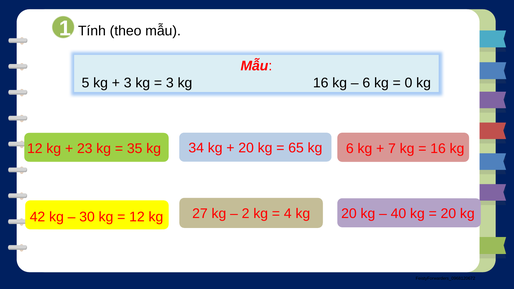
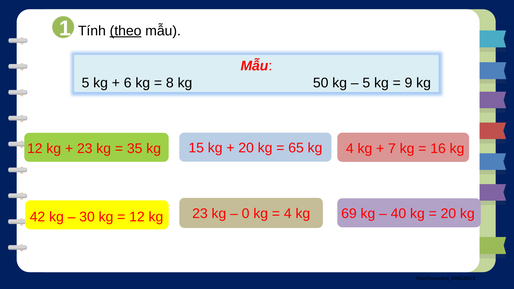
theo underline: none -> present
3 at (128, 83): 3 -> 6
3 at (170, 83): 3 -> 8
kg 16: 16 -> 50
6 at (366, 83): 6 -> 5
0 at (408, 83): 0 -> 9
34: 34 -> 15
kg 6: 6 -> 4
kg 27: 27 -> 23
2: 2 -> 0
kg 20: 20 -> 69
